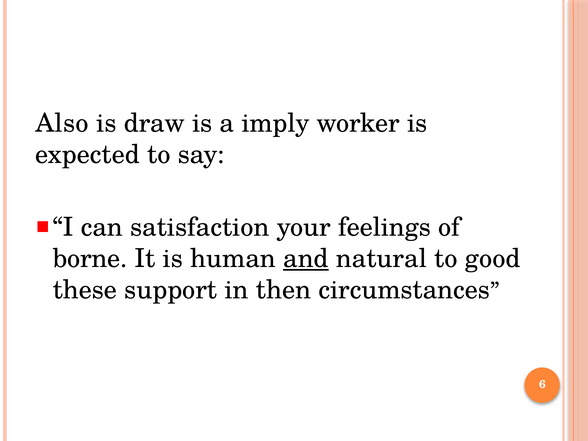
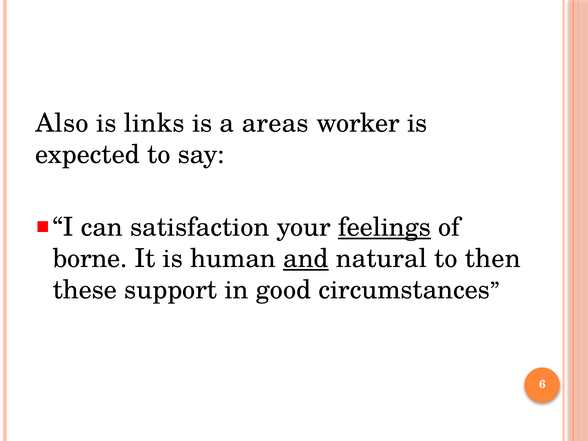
draw: draw -> links
imply: imply -> areas
feelings underline: none -> present
good: good -> then
then: then -> good
